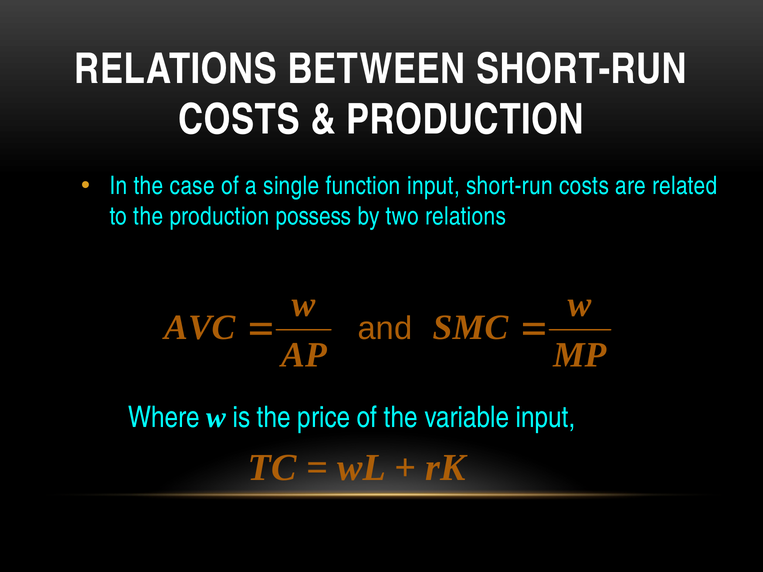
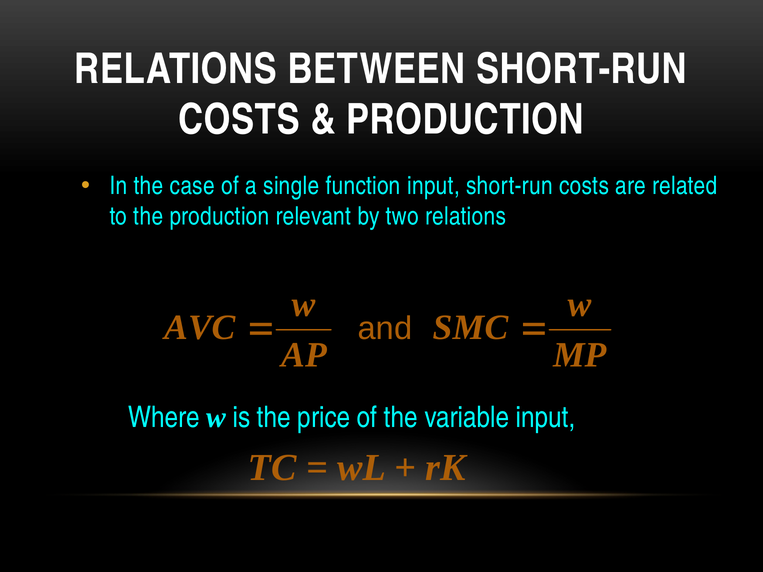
possess: possess -> relevant
